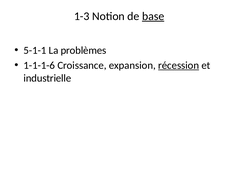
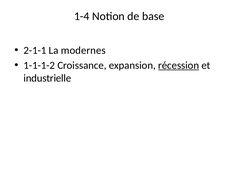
1-3: 1-3 -> 1-4
base underline: present -> none
5-1-1: 5-1-1 -> 2-1-1
problèmes: problèmes -> modernes
1-1-1-6: 1-1-1-6 -> 1-1-1-2
